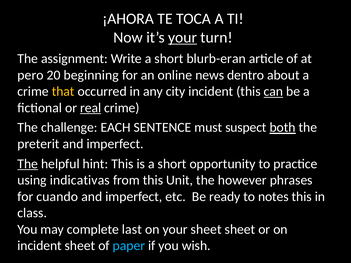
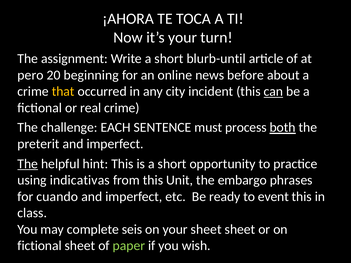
your at (183, 37) underline: present -> none
blurb-eran: blurb-eran -> blurb-until
dentro: dentro -> before
real underline: present -> none
suspect: suspect -> process
however: however -> embargo
notes: notes -> event
last: last -> seis
incident at (40, 246): incident -> fictional
paper colour: light blue -> light green
